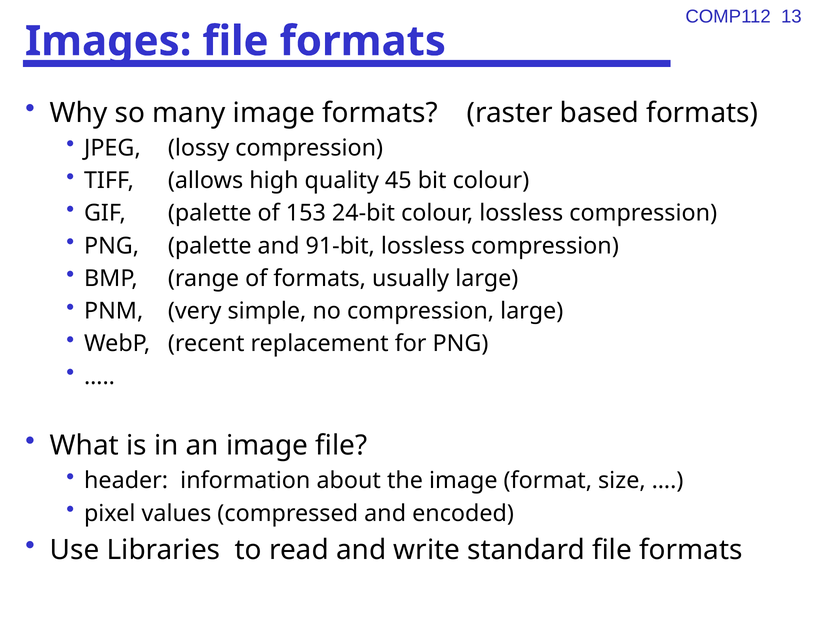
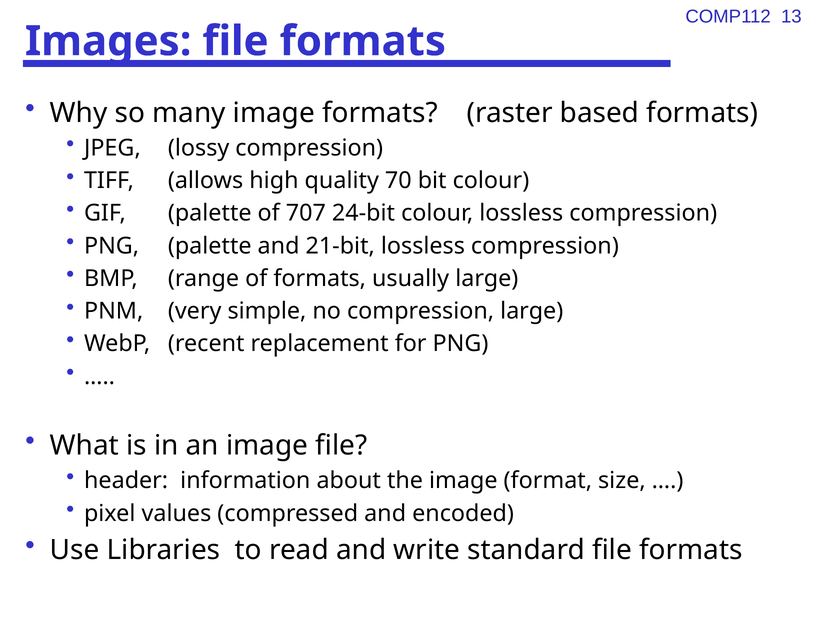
45: 45 -> 70
153: 153 -> 707
91-bit: 91-bit -> 21-bit
